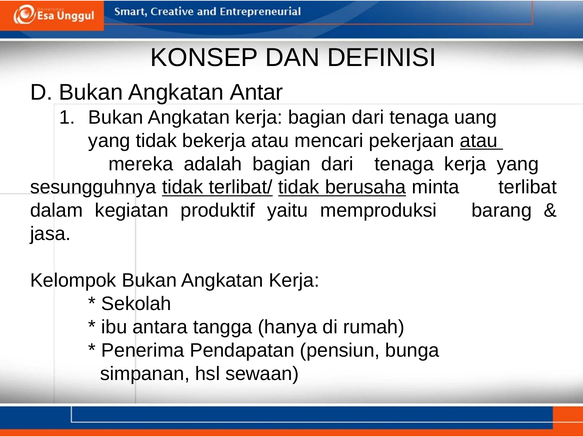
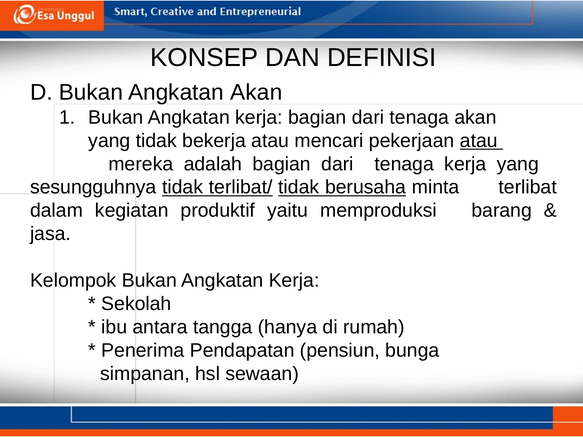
Angkatan Antar: Antar -> Akan
tenaga uang: uang -> akan
